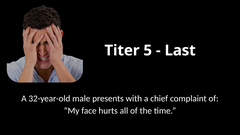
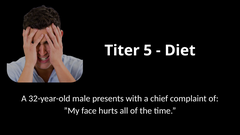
Last: Last -> Diet
